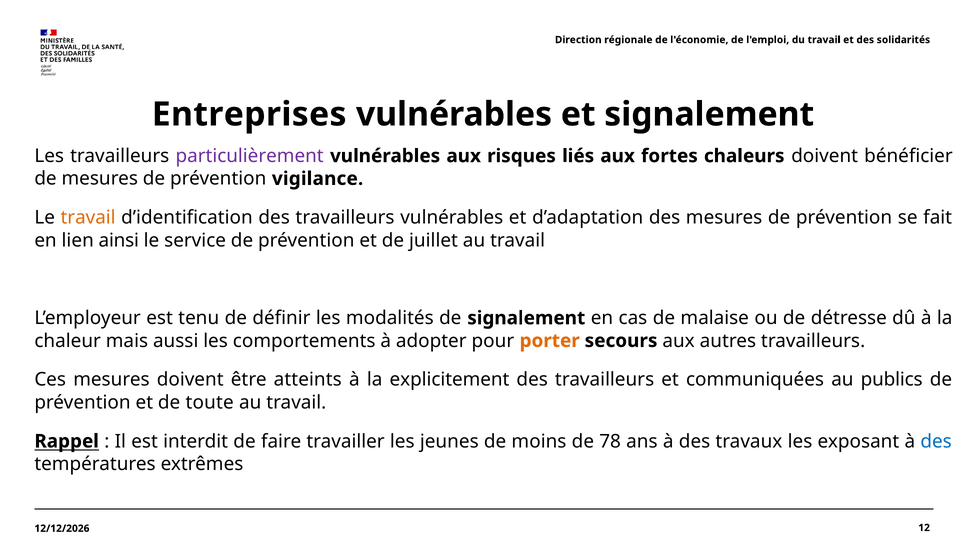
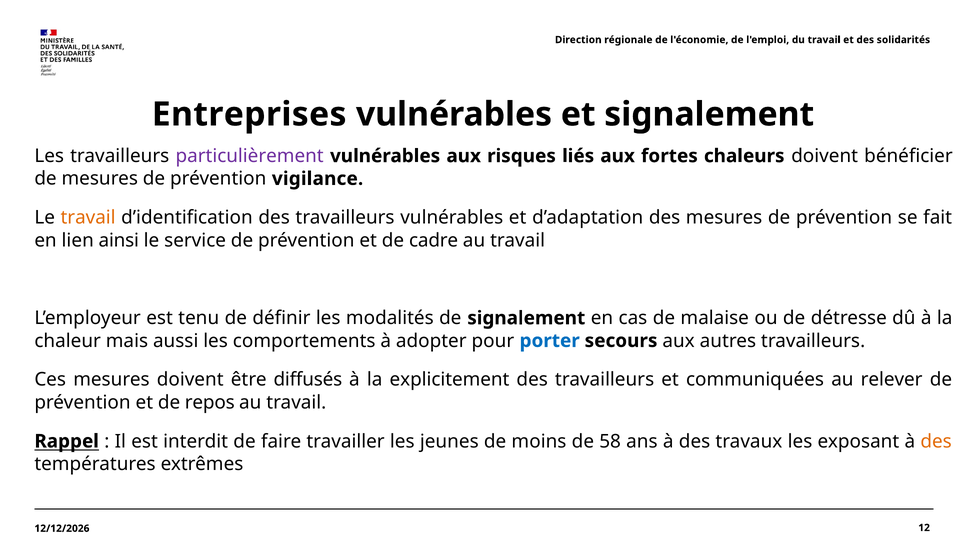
juillet: juillet -> cadre
porter colour: orange -> blue
atteints: atteints -> diffusés
publics: publics -> relever
toute: toute -> repos
78: 78 -> 58
des at (936, 441) colour: blue -> orange
